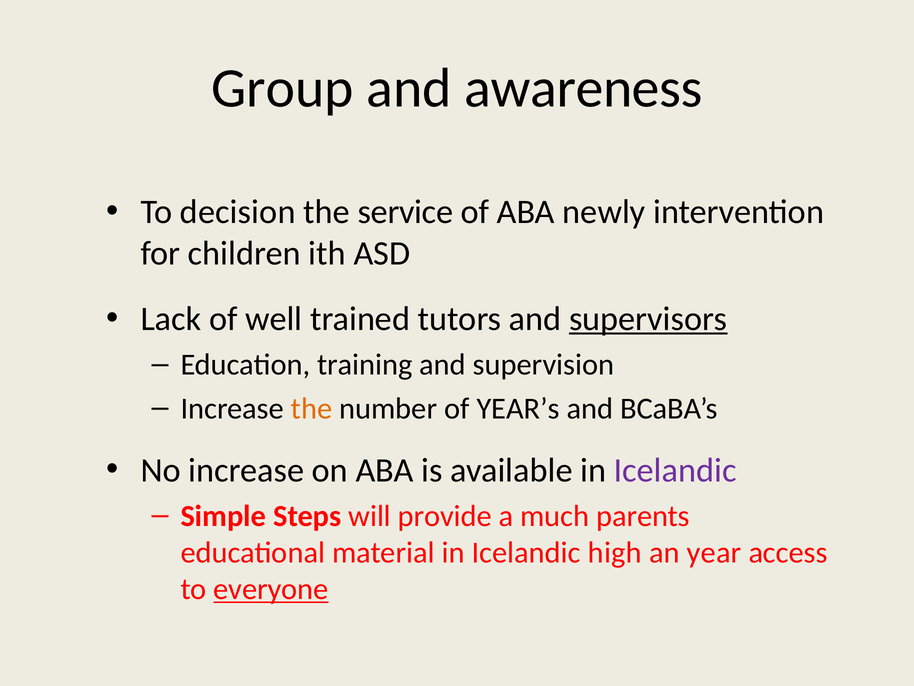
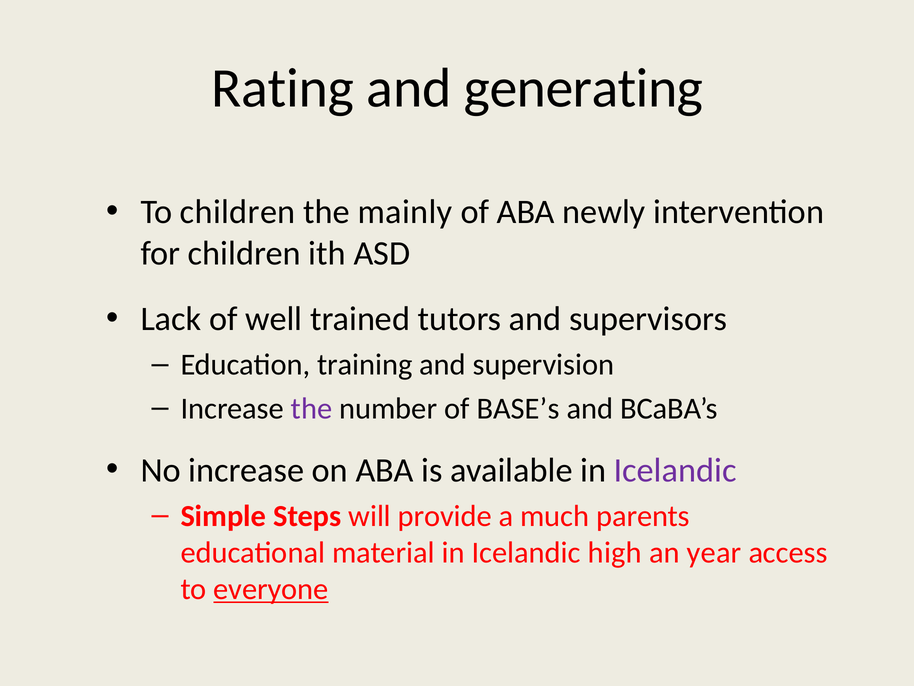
Group: Group -> Rating
awareness: awareness -> generating
To decision: decision -> children
service: service -> mainly
supervisors underline: present -> none
the at (312, 408) colour: orange -> purple
YEAR’s: YEAR’s -> BASE’s
